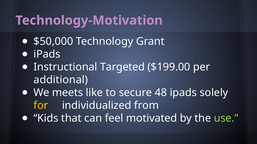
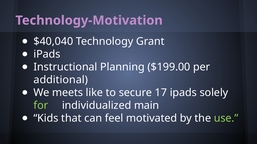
$50,000: $50,000 -> $40,040
Targeted: Targeted -> Planning
48: 48 -> 17
for colour: yellow -> light green
from: from -> main
